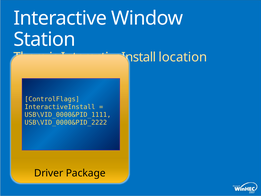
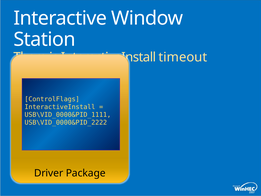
location: location -> timeout
